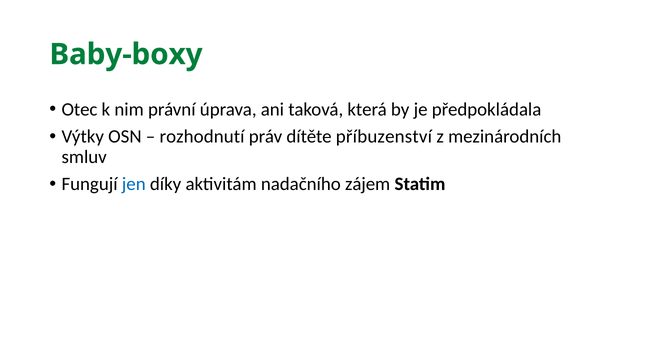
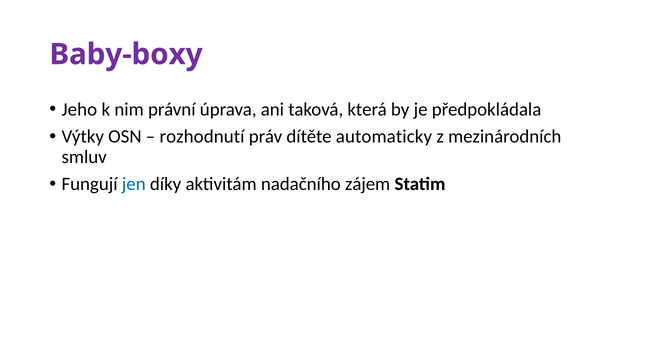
Baby-boxy colour: green -> purple
Otec: Otec -> Jeho
příbuzenství: příbuzenství -> automaticky
